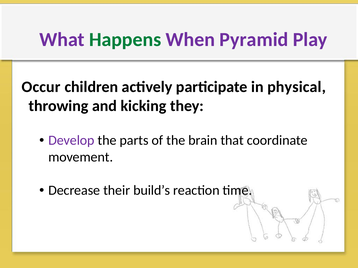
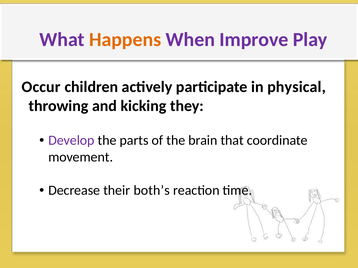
Happens colour: green -> orange
Pyramid: Pyramid -> Improve
build’s: build’s -> both’s
